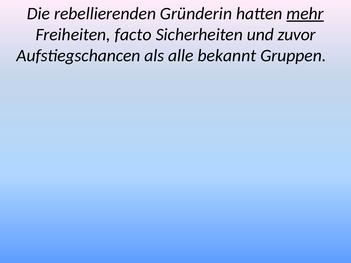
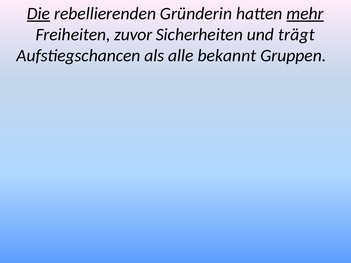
Die underline: none -> present
facto: facto -> zuvor
zuvor: zuvor -> trägt
